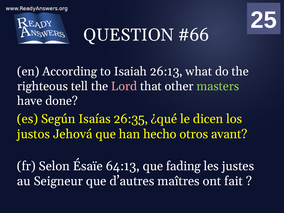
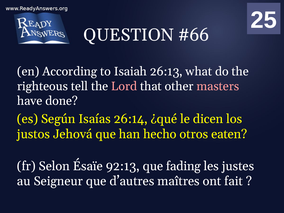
masters colour: light green -> pink
26:35: 26:35 -> 26:14
avant: avant -> eaten
64:13: 64:13 -> 92:13
